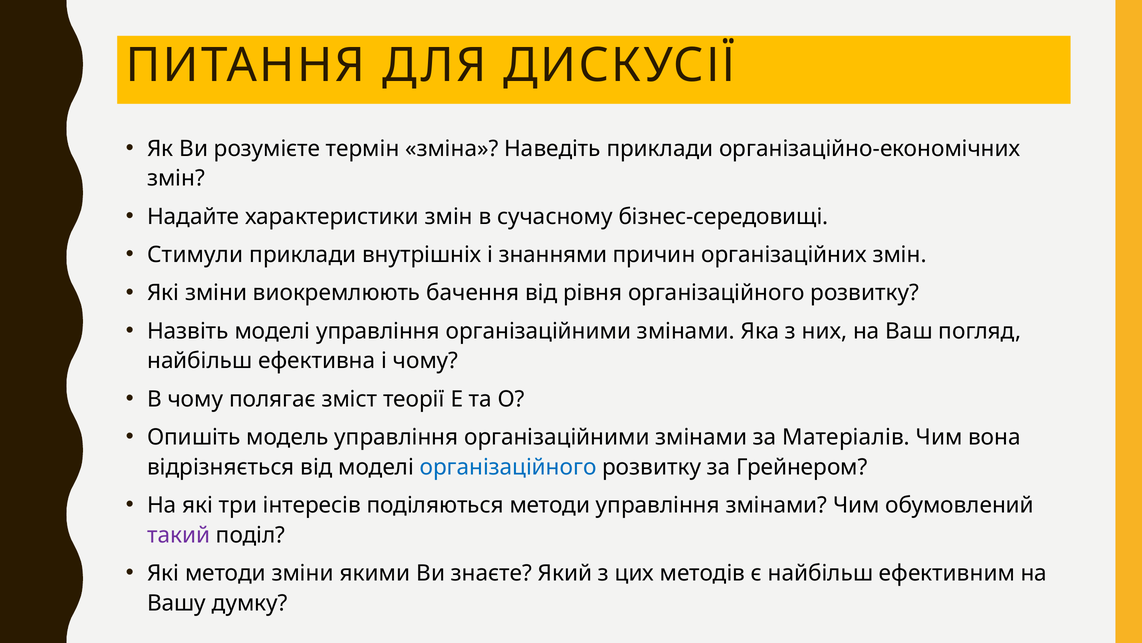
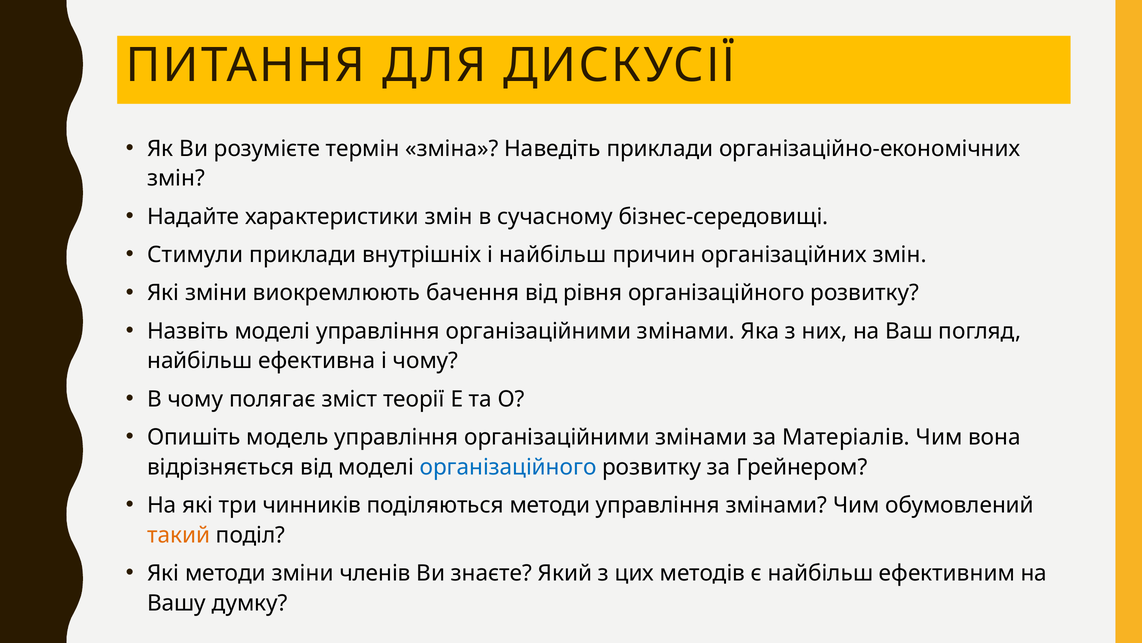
і знаннями: знаннями -> найбільш
інтересів: інтересів -> чинників
такий colour: purple -> orange
якими: якими -> членів
